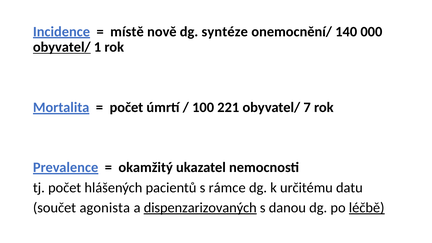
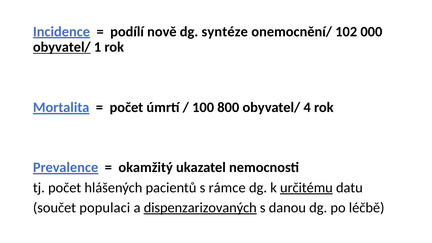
místě: místě -> podílí
140: 140 -> 102
221: 221 -> 800
7: 7 -> 4
určitému underline: none -> present
agonista: agonista -> populaci
léčbě underline: present -> none
